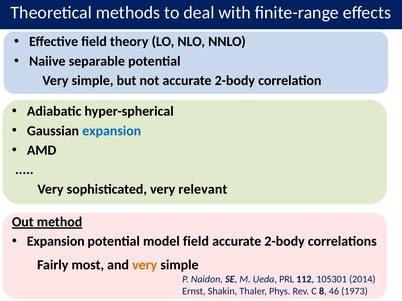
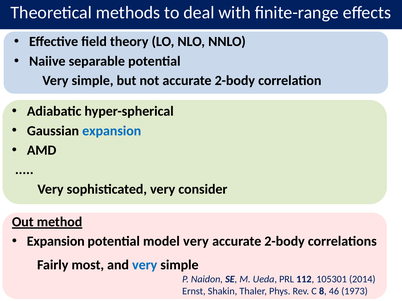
relevant: relevant -> consider
model field: field -> very
very at (145, 265) colour: orange -> blue
